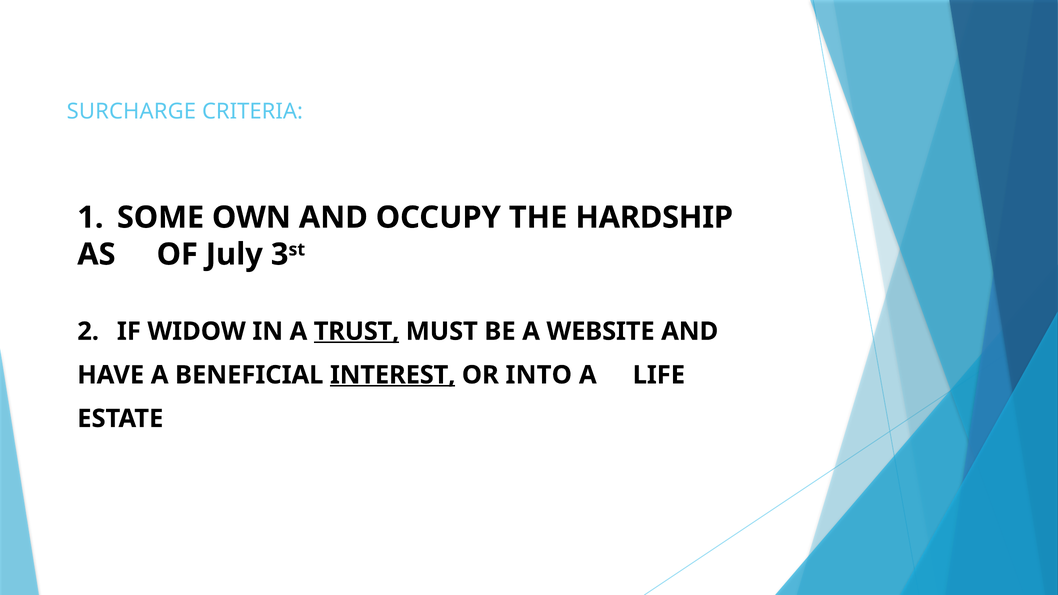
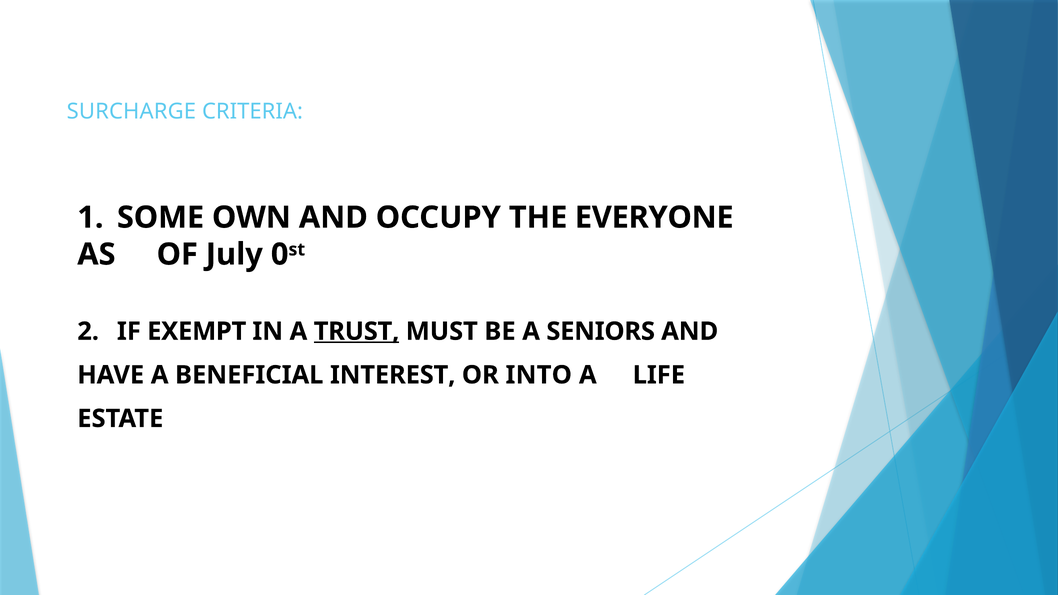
HARDSHIP: HARDSHIP -> EVERYONE
3: 3 -> 0
WIDOW: WIDOW -> EXEMPT
WEBSITE: WEBSITE -> SENIORS
INTEREST underline: present -> none
